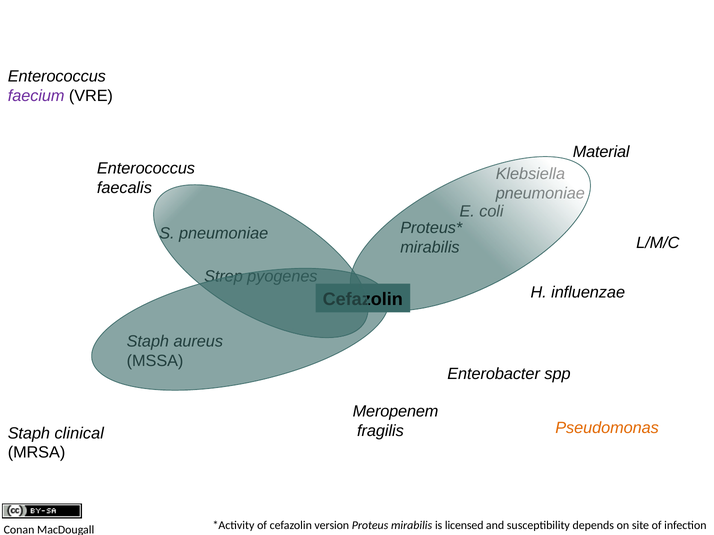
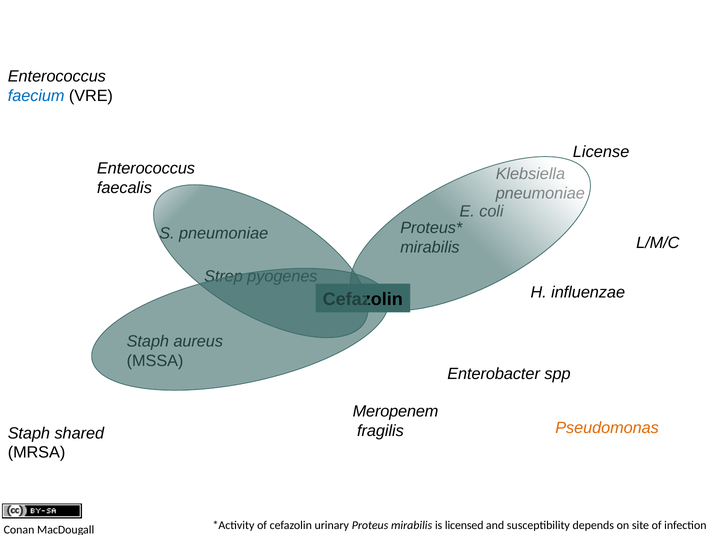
faecium colour: purple -> blue
Material: Material -> License
clinical: clinical -> shared
version: version -> urinary
